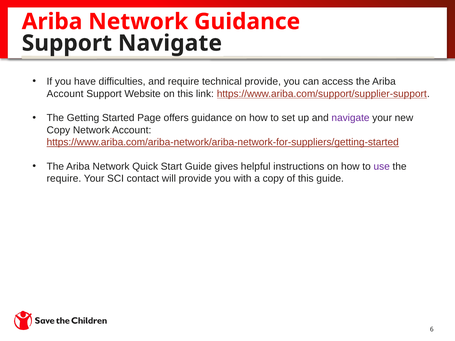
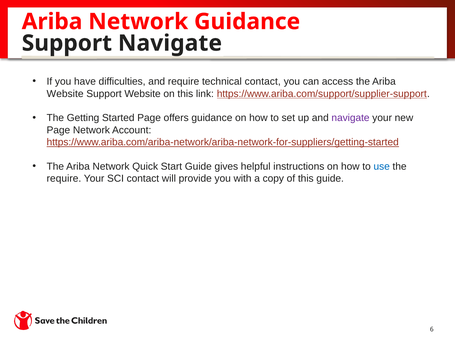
technical provide: provide -> contact
Account at (65, 94): Account -> Website
Copy at (58, 130): Copy -> Page
use colour: purple -> blue
